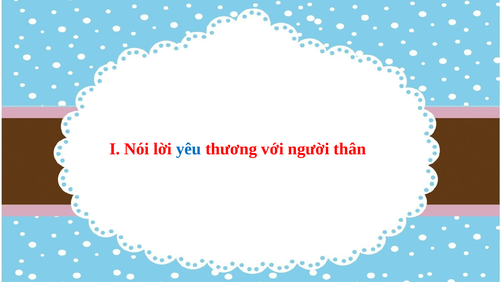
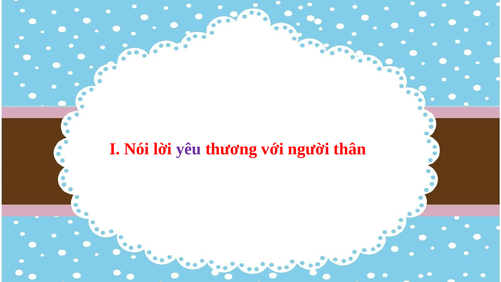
yêu colour: blue -> purple
